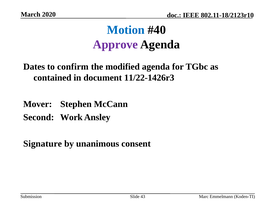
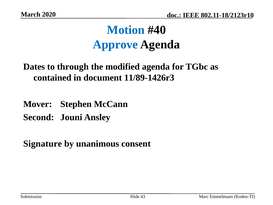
Approve colour: purple -> blue
confirm: confirm -> through
11/22-1426r3: 11/22-1426r3 -> 11/89-1426r3
Work: Work -> Jouni
